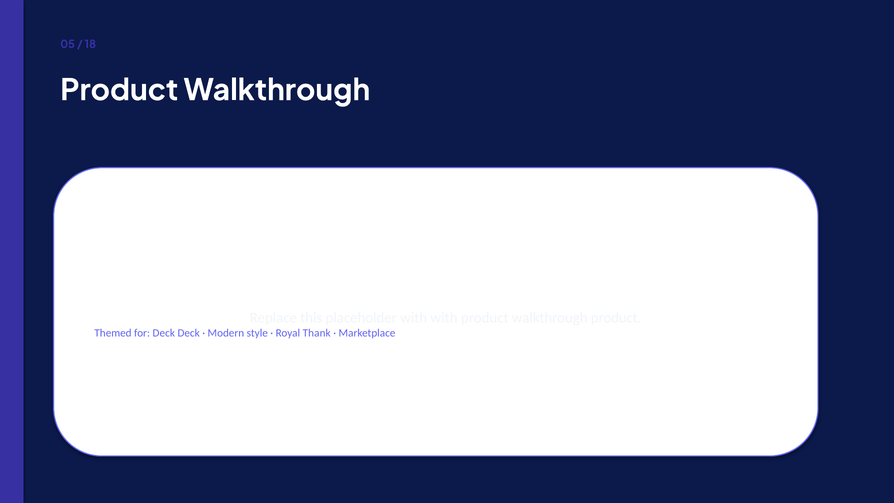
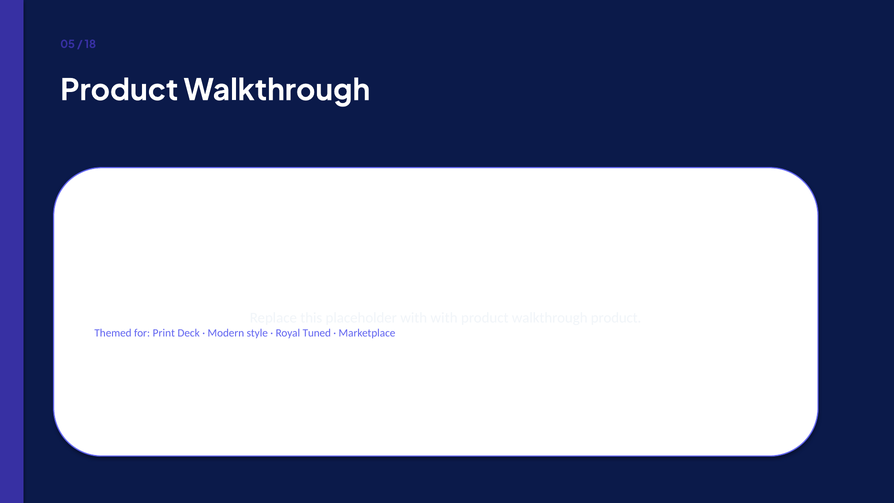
for Deck: Deck -> Print
Thank: Thank -> Tuned
